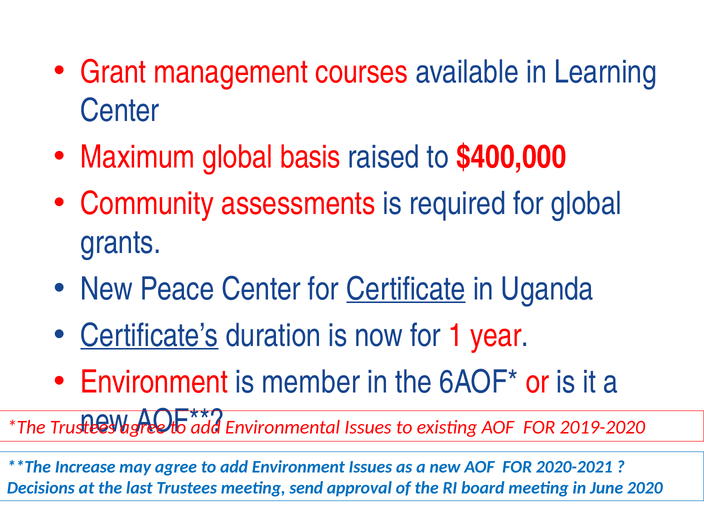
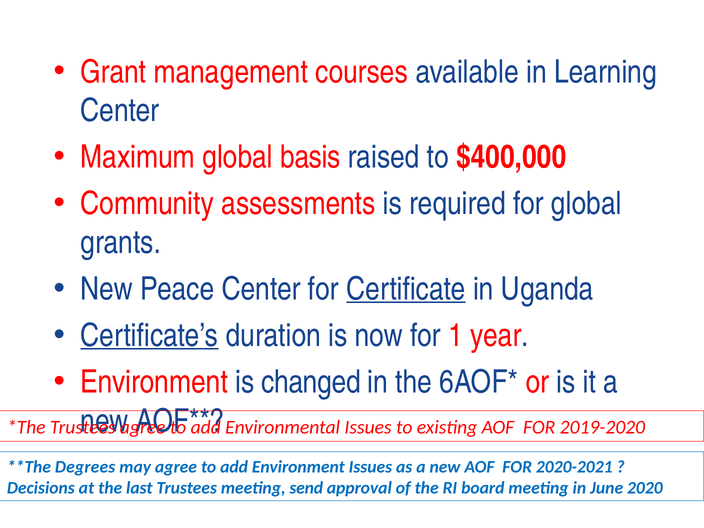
member: member -> changed
Increase: Increase -> Degrees
